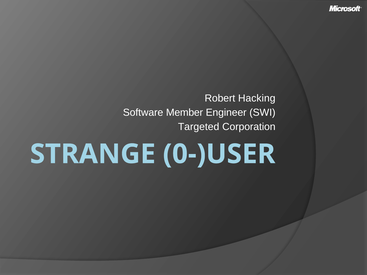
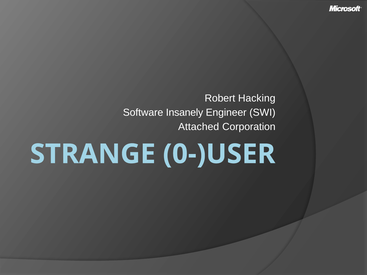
Member: Member -> Insanely
Targeted: Targeted -> Attached
